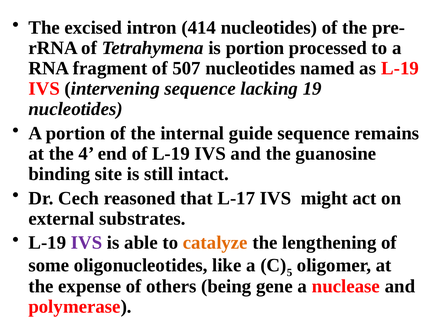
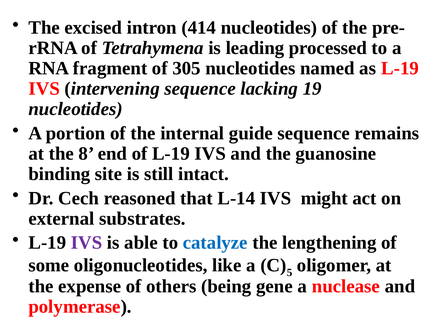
is portion: portion -> leading
507: 507 -> 305
4: 4 -> 8
L-17: L-17 -> L-14
catalyze colour: orange -> blue
